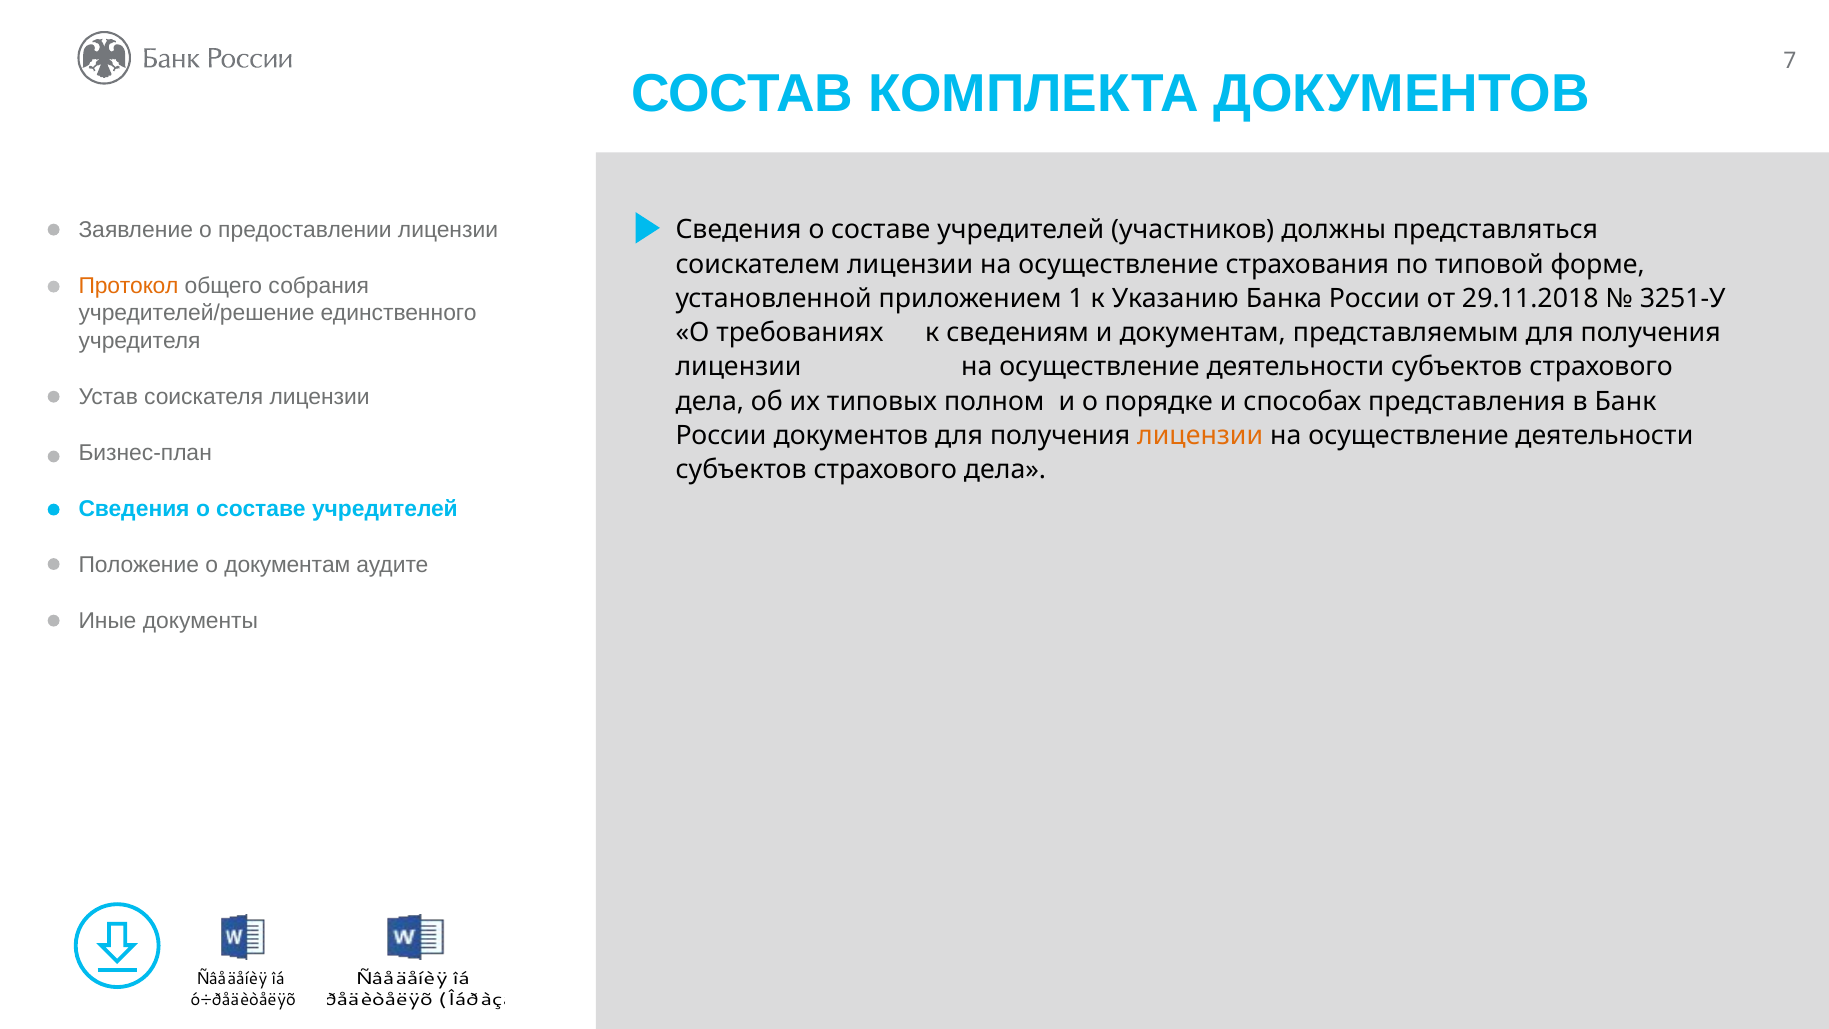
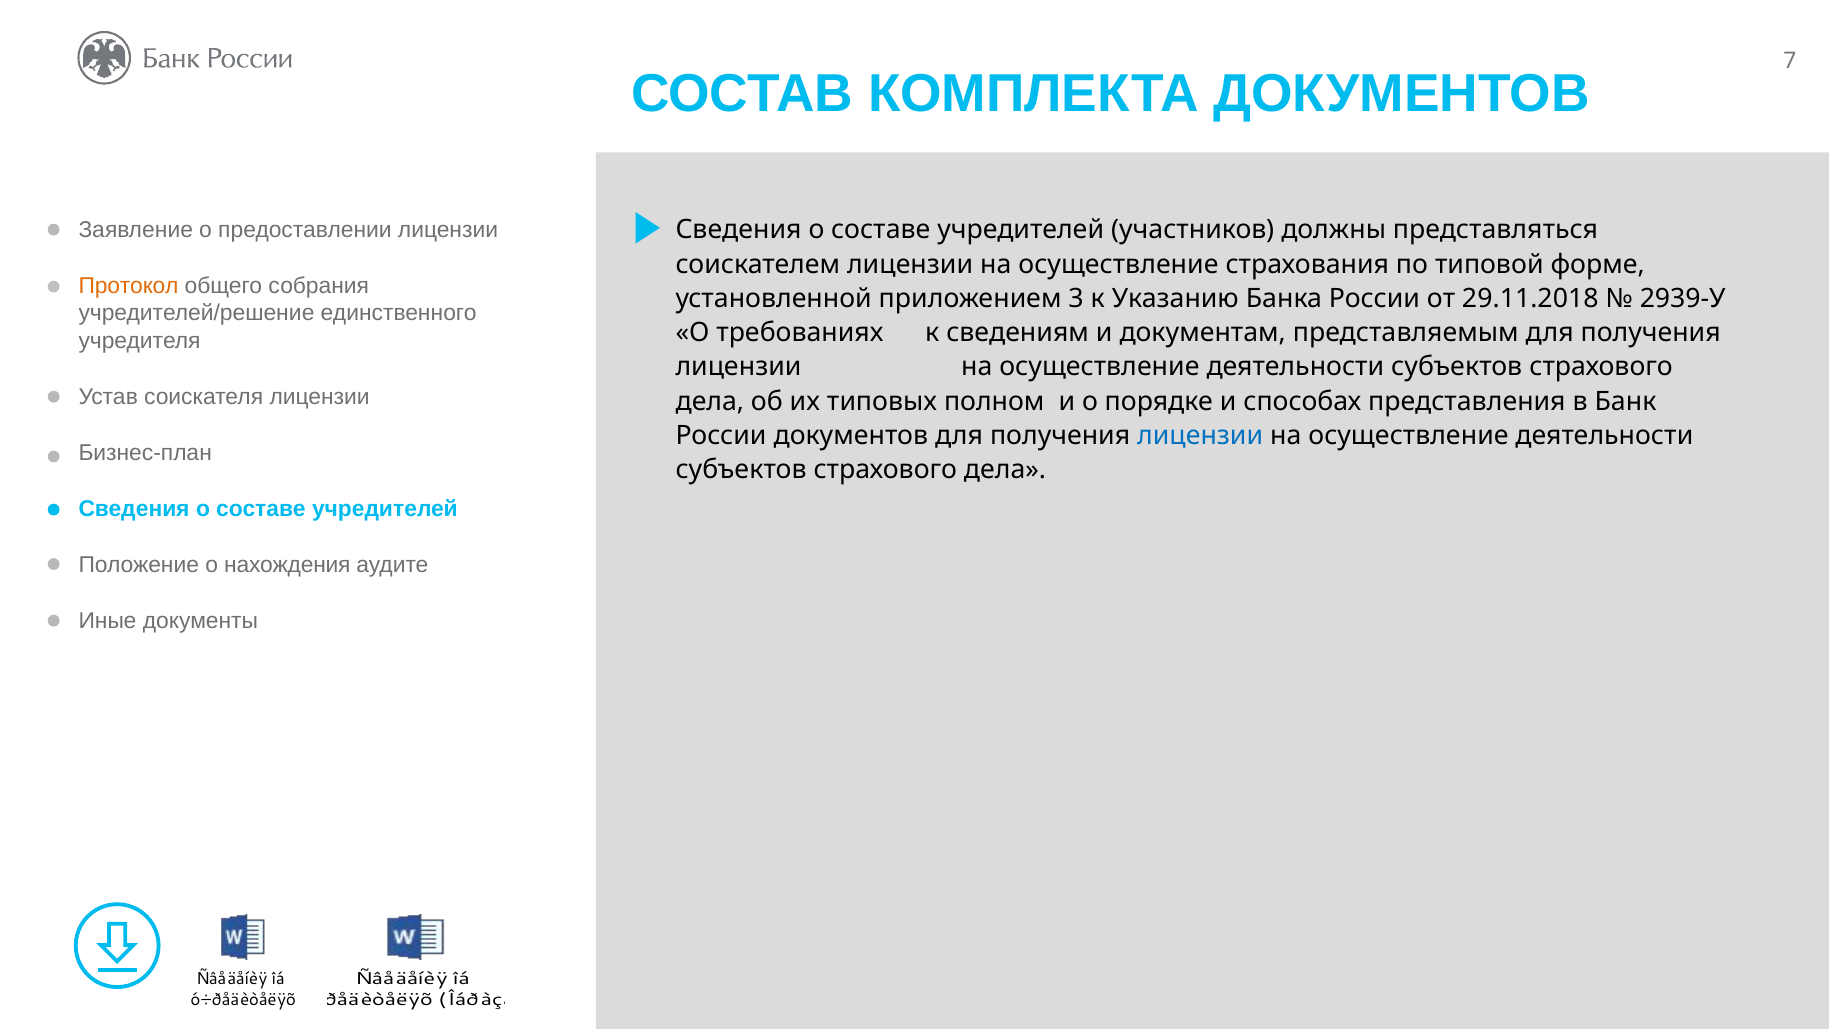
1: 1 -> 3
3251-У: 3251-У -> 2939-У
лицензии at (1200, 435) colour: orange -> blue
о документам: документам -> нахождения
